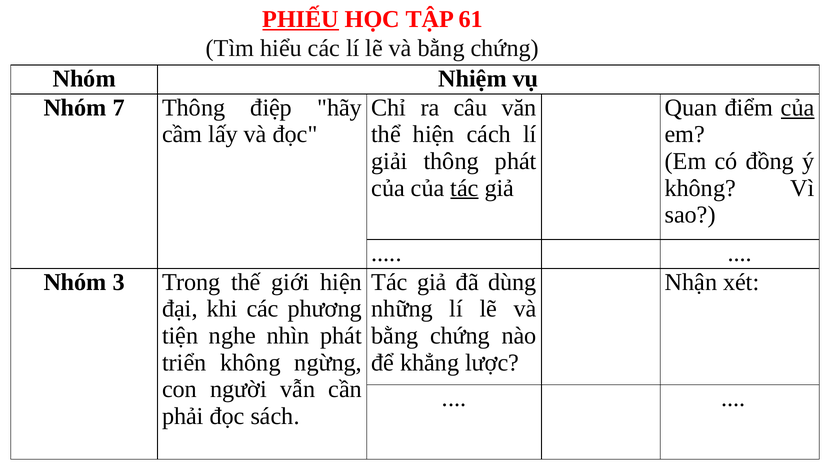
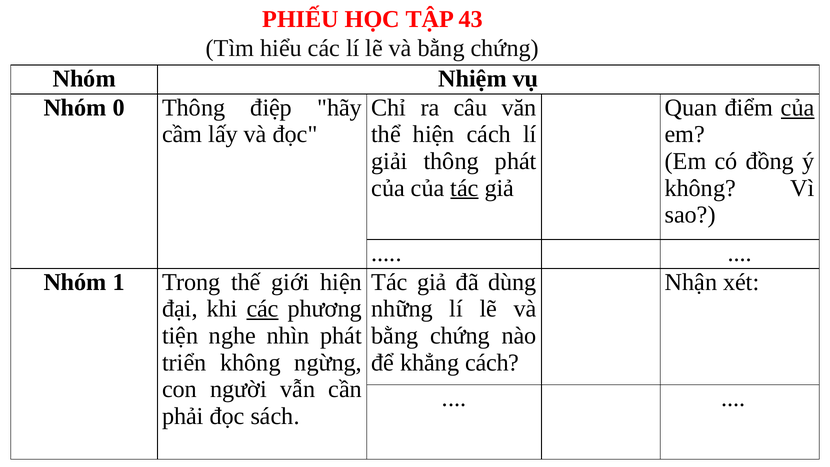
PHIẾU underline: present -> none
61: 61 -> 43
7: 7 -> 0
3: 3 -> 1
các at (263, 309) underline: none -> present
khẳng lược: lược -> cách
